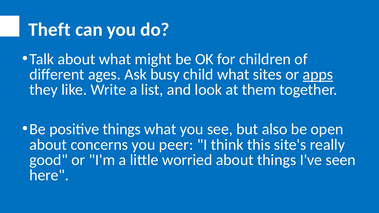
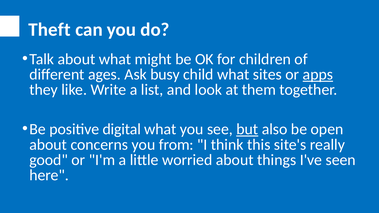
positive things: things -> digital
but underline: none -> present
peer: peer -> from
